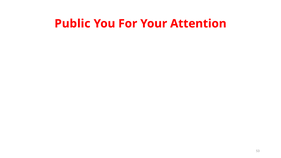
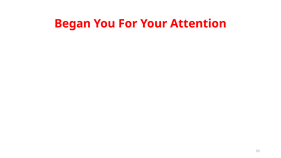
Public: Public -> Began
